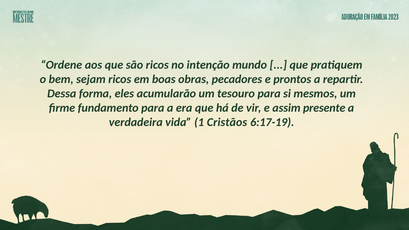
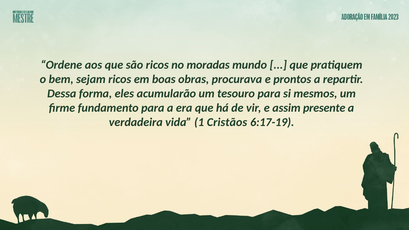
intenção: intenção -> moradas
pecadores: pecadores -> procurava
